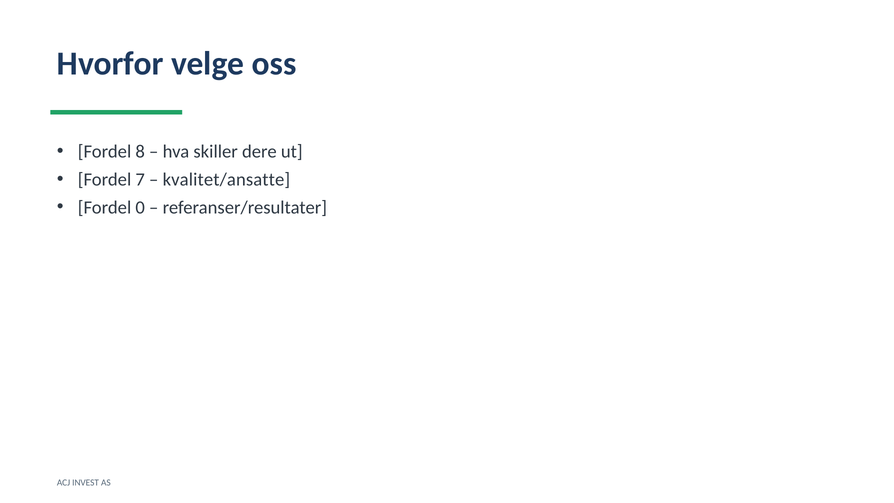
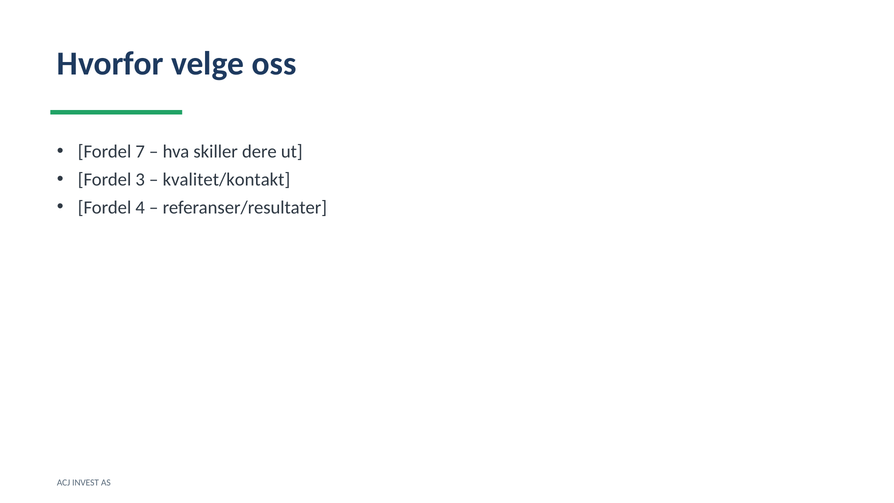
8: 8 -> 7
7: 7 -> 3
kvalitet/ansatte: kvalitet/ansatte -> kvalitet/kontakt
0: 0 -> 4
